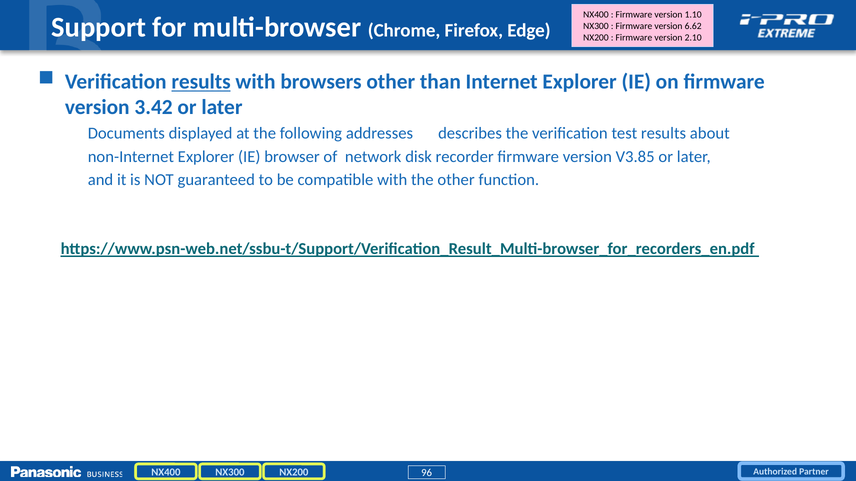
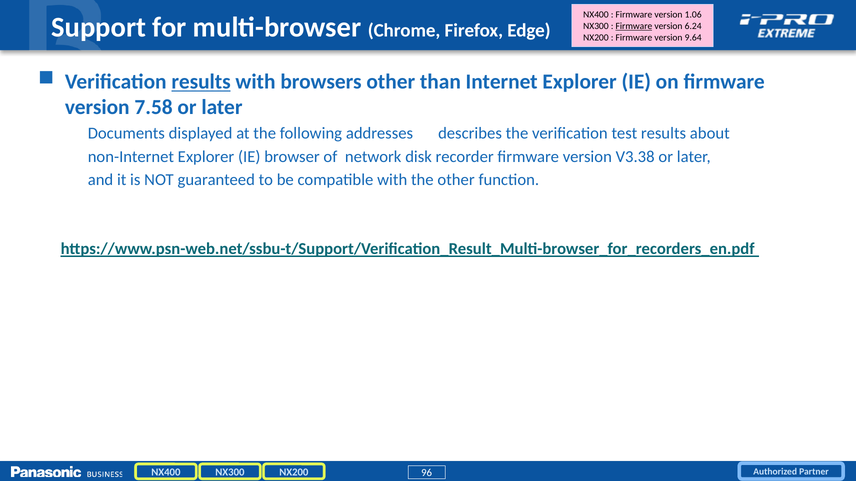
1.10: 1.10 -> 1.06
Firmware at (634, 26) underline: none -> present
6.62: 6.62 -> 6.24
2.10: 2.10 -> 9.64
3.42: 3.42 -> 7.58
V3.85: V3.85 -> V3.38
